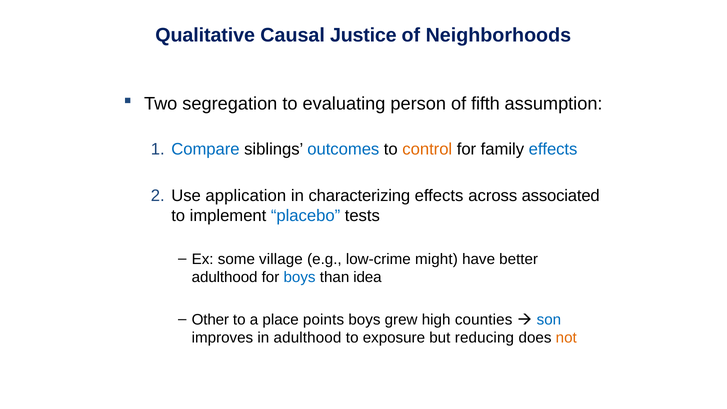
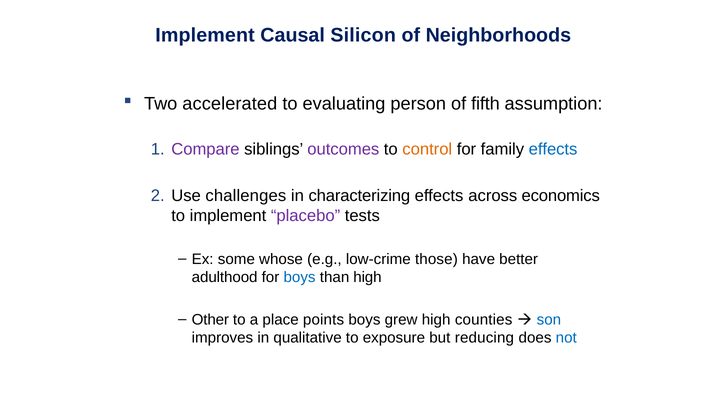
Qualitative at (205, 35): Qualitative -> Implement
Justice: Justice -> Silicon
segregation: segregation -> accelerated
Compare colour: blue -> purple
outcomes colour: blue -> purple
application: application -> challenges
associated: associated -> economics
placebo colour: blue -> purple
village: village -> whose
might: might -> those
than idea: idea -> high
in adulthood: adulthood -> qualitative
not colour: orange -> blue
